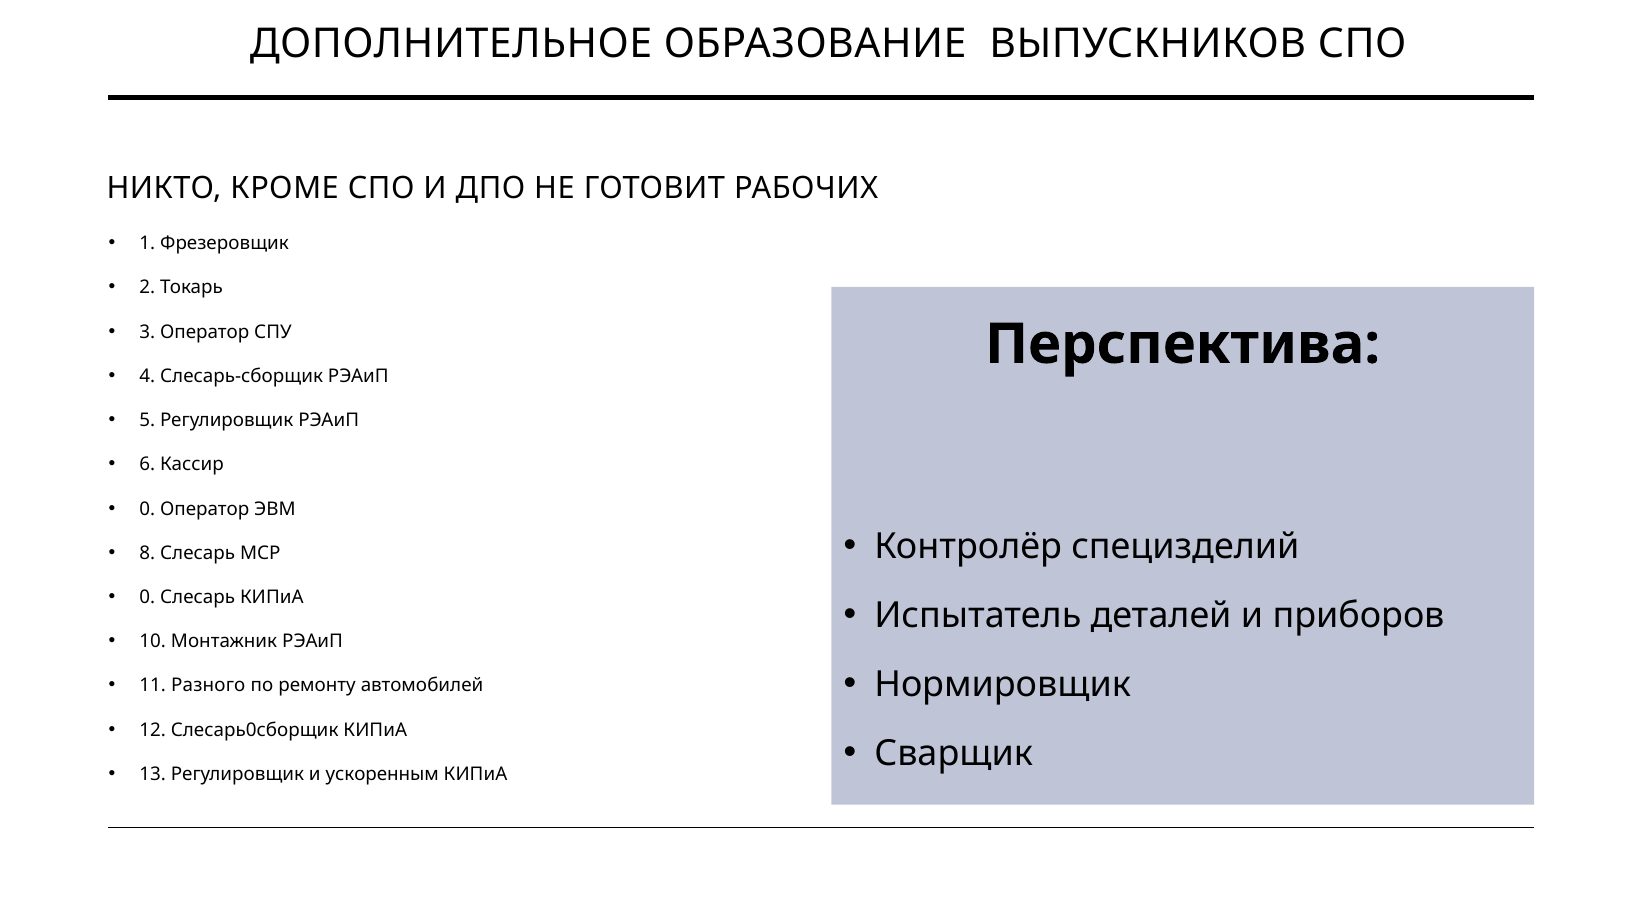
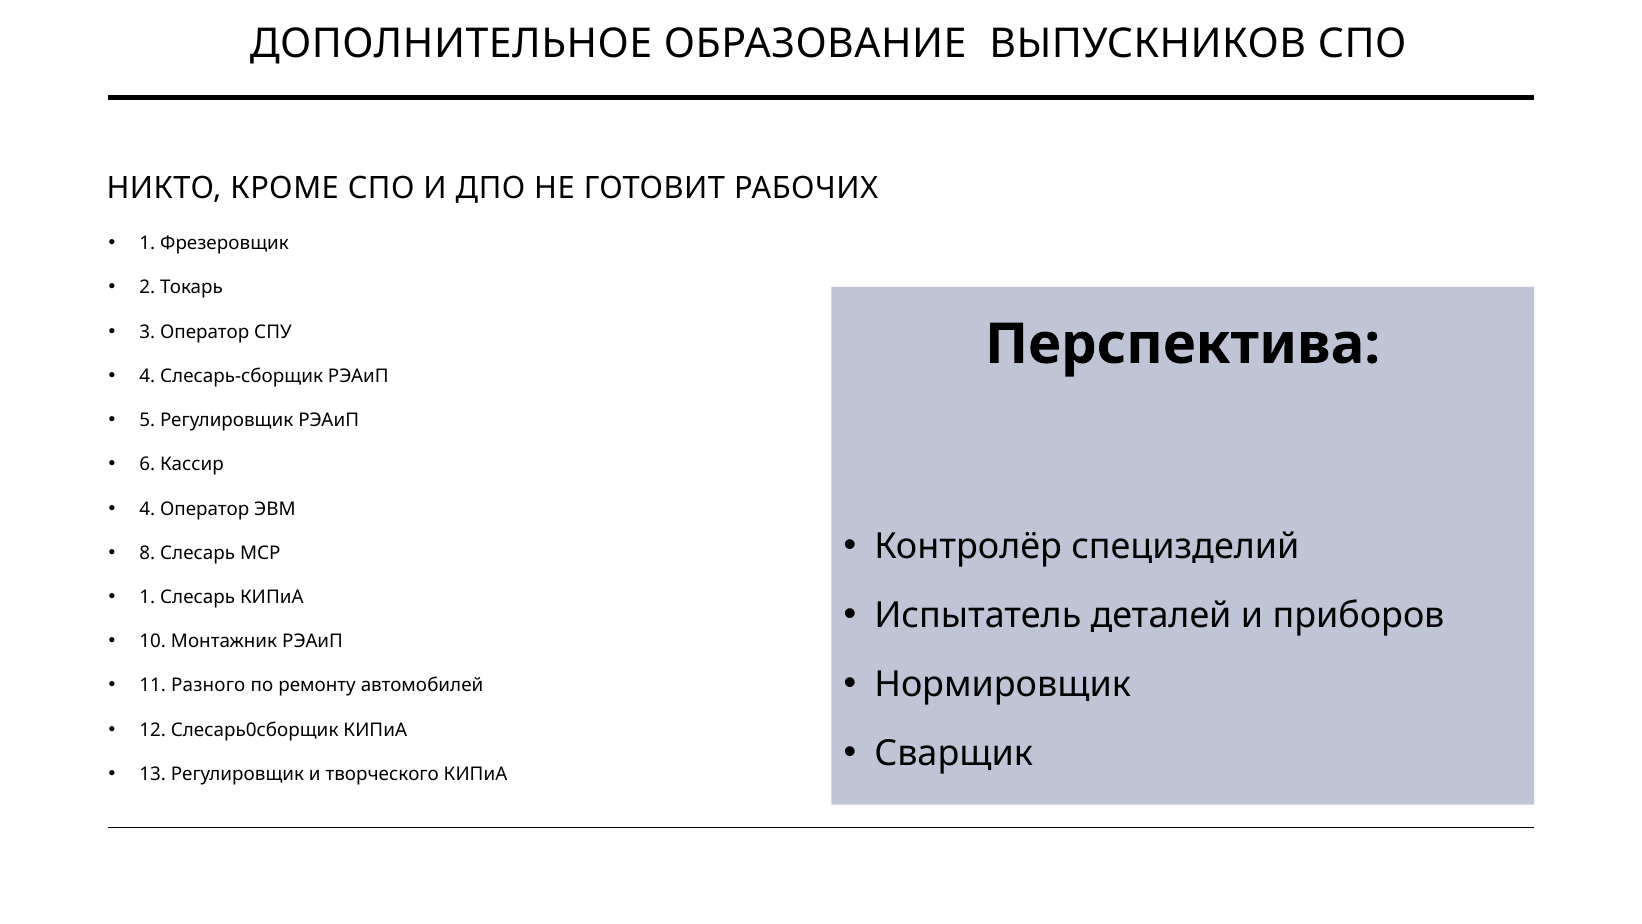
0 at (147, 509): 0 -> 4
0 at (147, 597): 0 -> 1
ускоренным: ускоренным -> творческого
